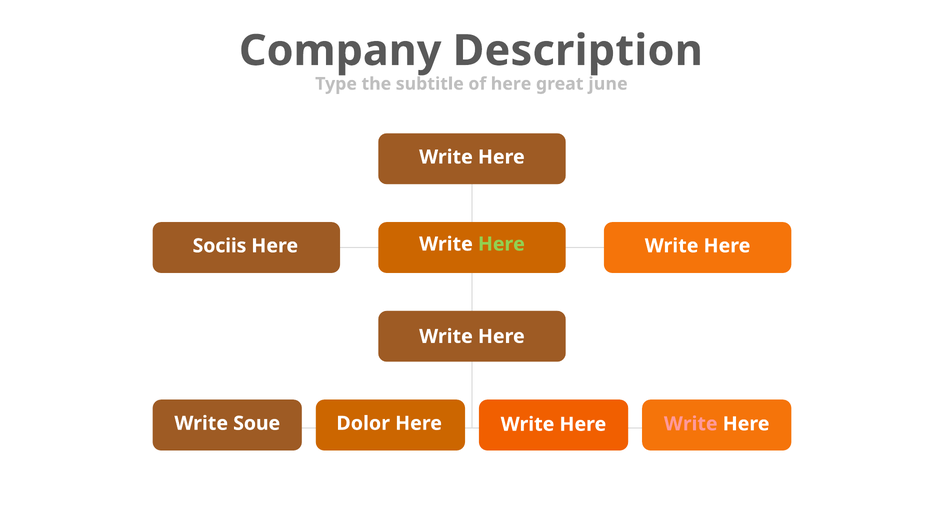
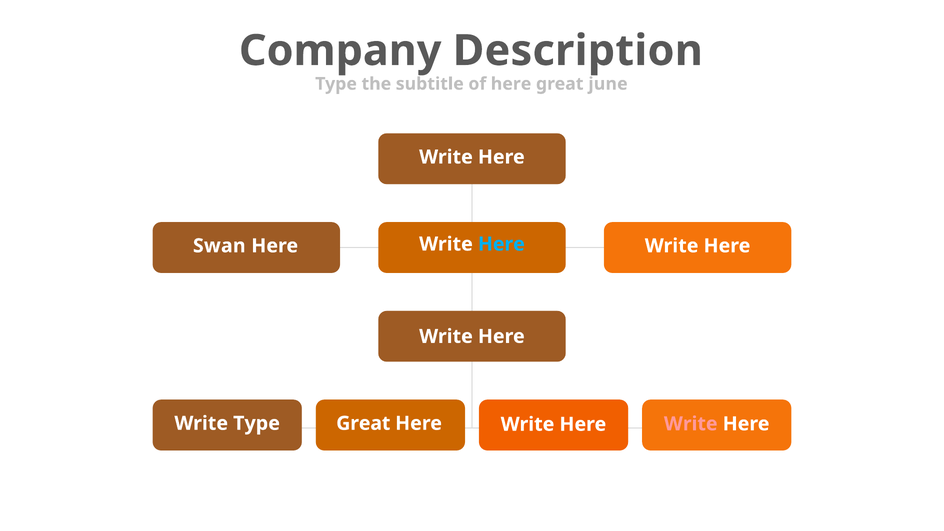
Here at (501, 244) colour: light green -> light blue
Sociis: Sociis -> Swan
Write Soue: Soue -> Type
Dolor at (363, 423): Dolor -> Great
